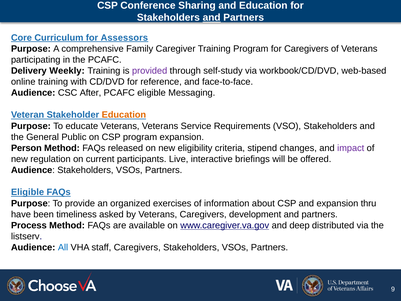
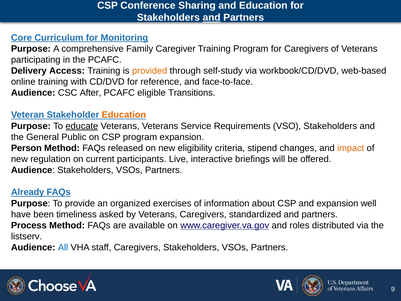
Assessors: Assessors -> Monitoring
Weekly: Weekly -> Access
provided colour: purple -> orange
Messaging: Messaging -> Transitions
educate underline: none -> present
impact colour: purple -> orange
Eligible at (28, 192): Eligible -> Already
thru: thru -> well
development: development -> standardized
deep: deep -> roles
